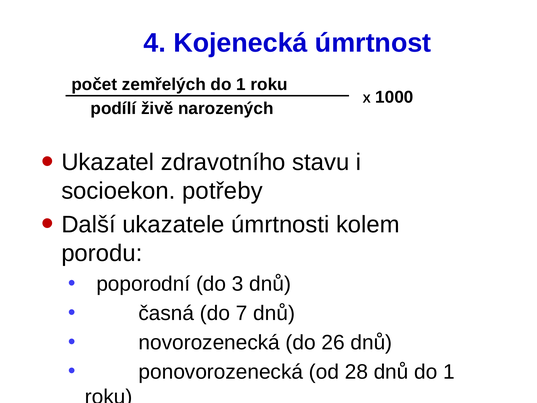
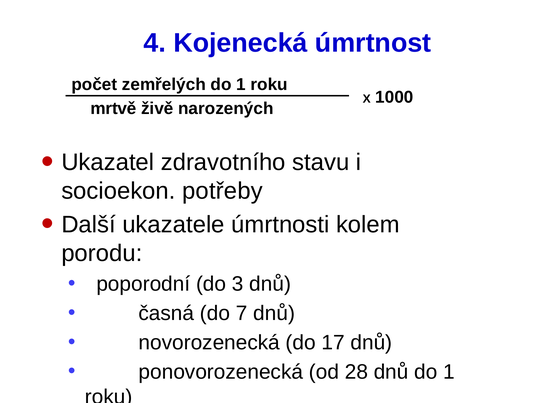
podílí at (113, 108): podílí -> mrtvě
26: 26 -> 17
